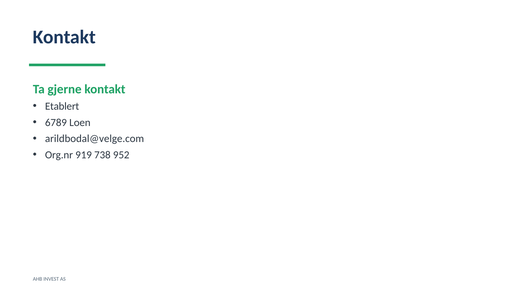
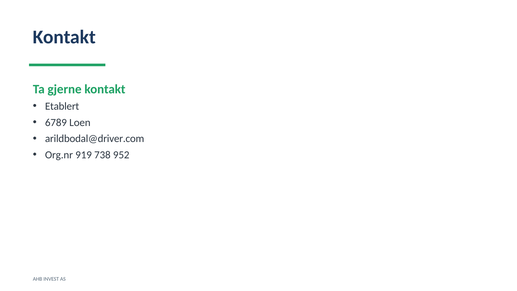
arildbodal@velge.com: arildbodal@velge.com -> arildbodal@driver.com
